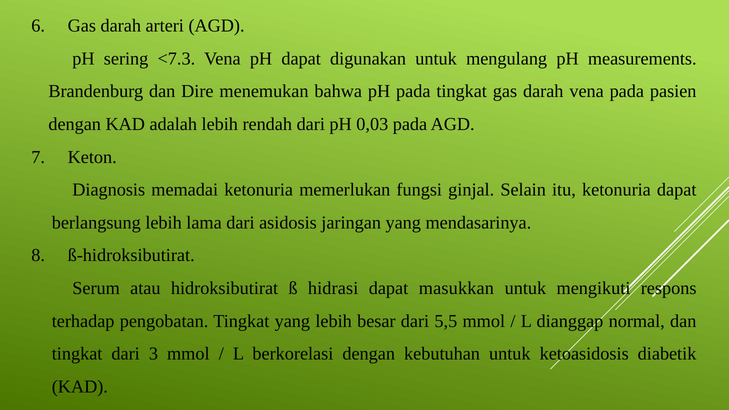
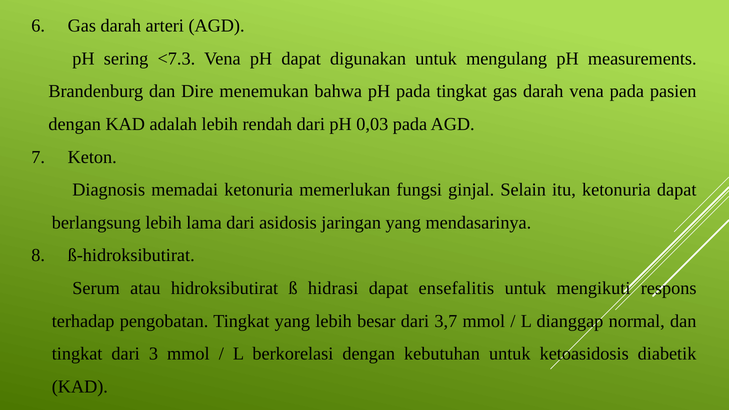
masukkan: masukkan -> ensefalitis
5,5: 5,5 -> 3,7
